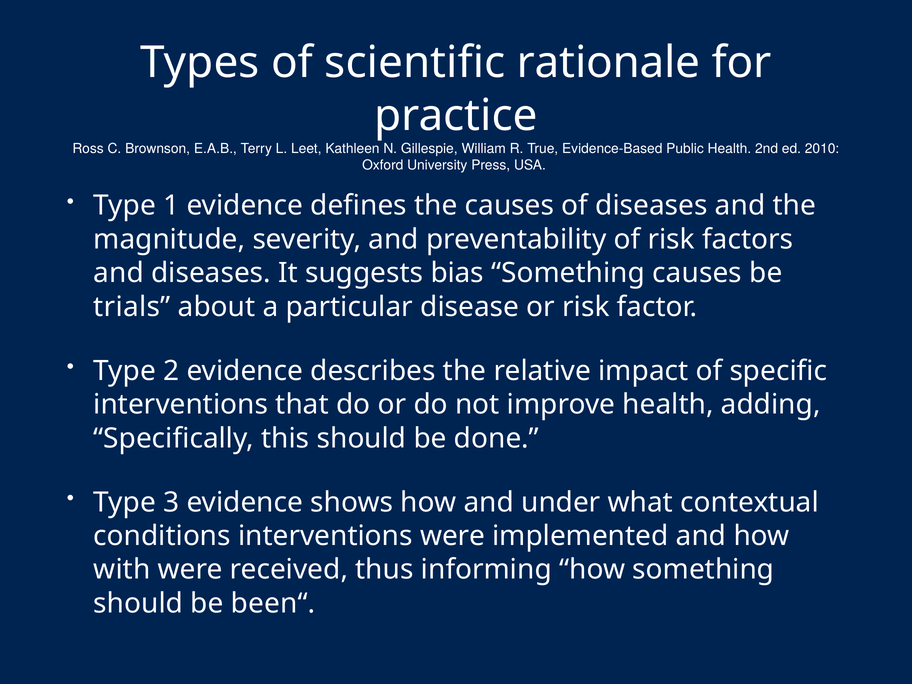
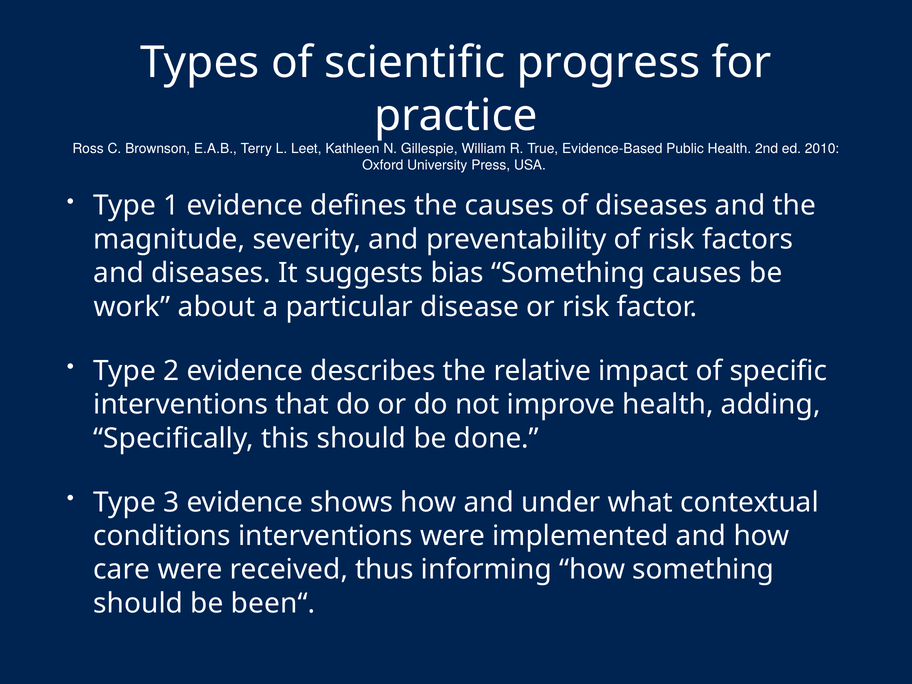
rationale: rationale -> progress
trials: trials -> work
with: with -> care
